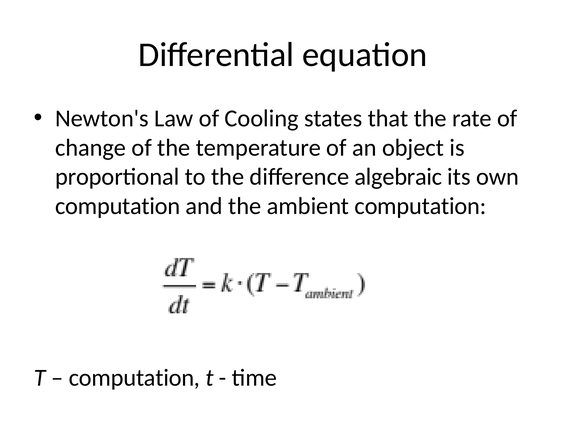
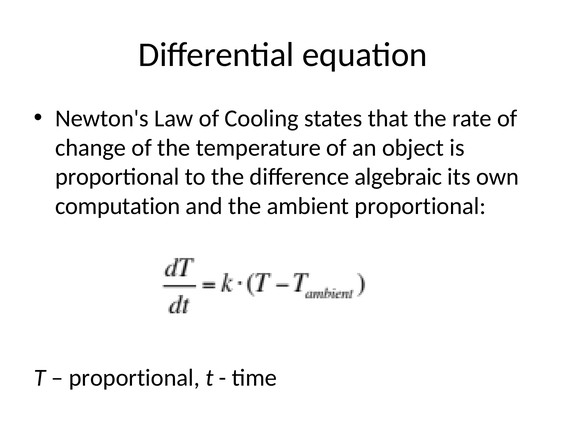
ambient computation: computation -> proportional
computation at (134, 377): computation -> proportional
